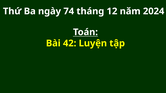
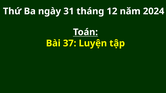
74: 74 -> 31
42: 42 -> 37
